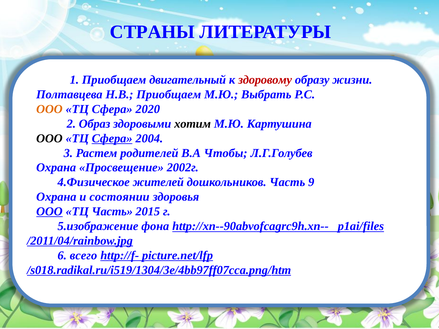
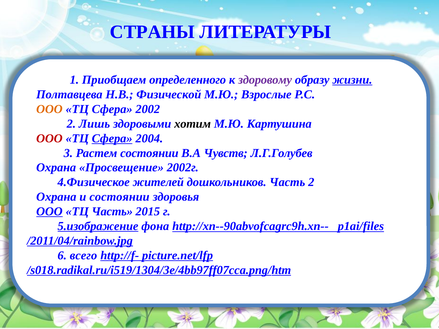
двигательный: двигательный -> определенного
здоровому colour: red -> purple
жизни underline: none -> present
Н.В Приобщаем: Приобщаем -> Физической
Выбрать: Выбрать -> Взрослые
2020: 2020 -> 2002
Образ: Образ -> Лишь
ООО at (49, 138) colour: black -> red
Растем родителей: родителей -> состоянии
Чтобы: Чтобы -> Чувств
Часть 9: 9 -> 2
5.изображение underline: none -> present
